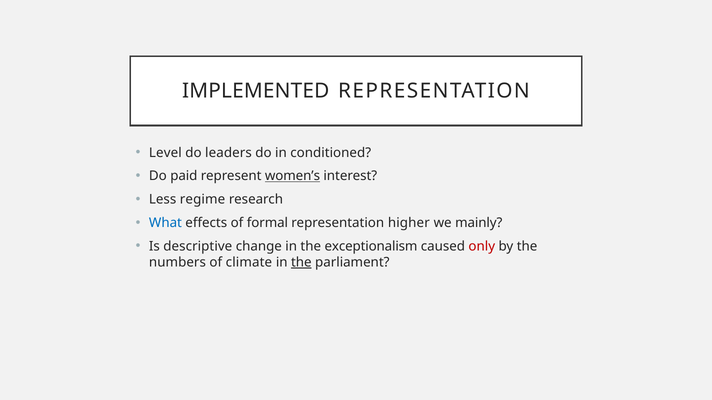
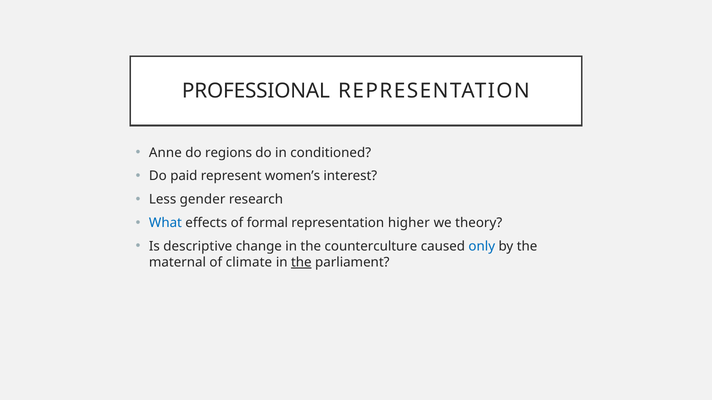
IMPLEMENTED: IMPLEMENTED -> PROFESSIONAL
Level: Level -> Anne
leaders: leaders -> regions
women’s underline: present -> none
regime: regime -> gender
mainly: mainly -> theory
exceptionalism: exceptionalism -> counterculture
only colour: red -> blue
numbers: numbers -> maternal
